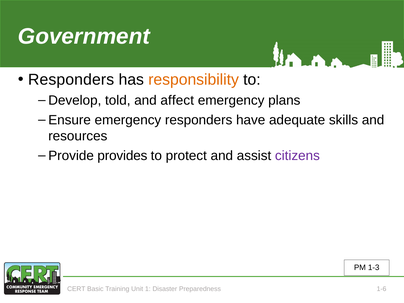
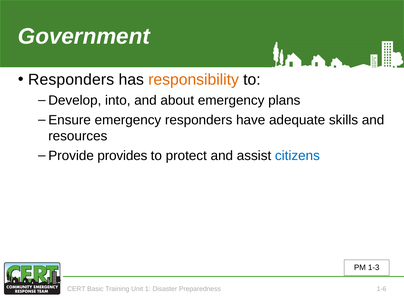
told: told -> into
affect: affect -> about
citizens colour: purple -> blue
